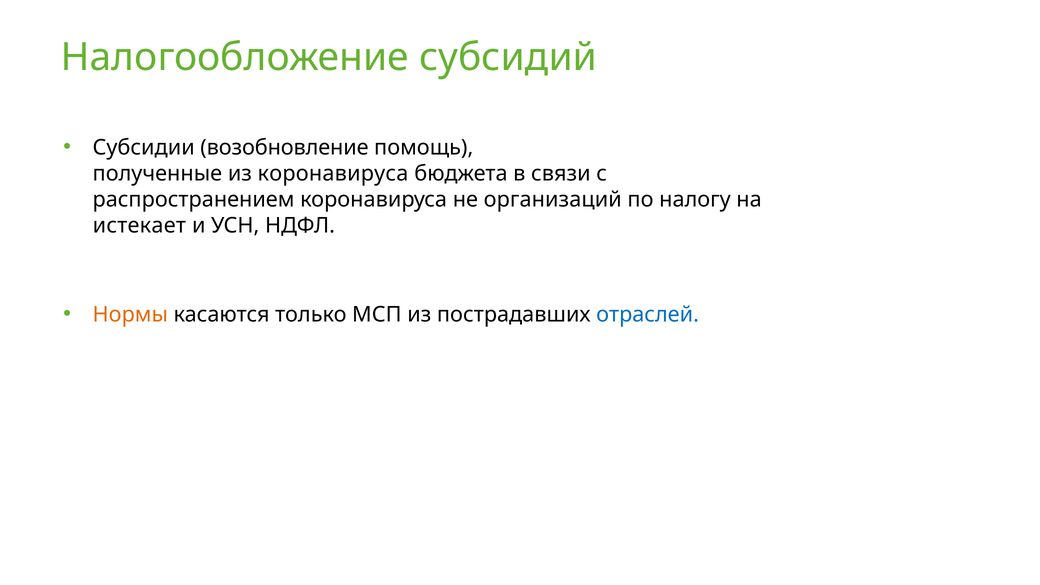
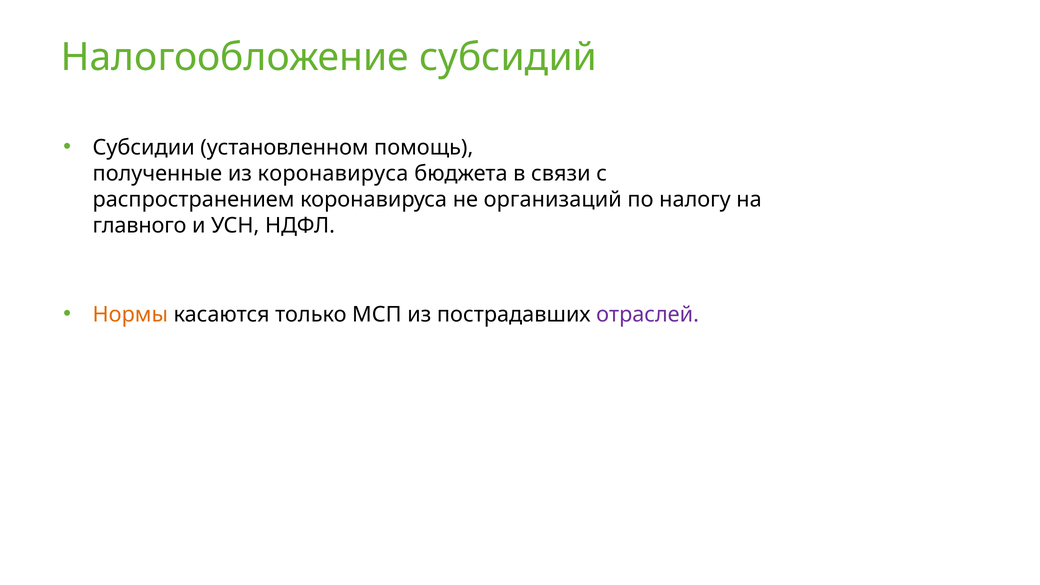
возобновление: возобновление -> установленном
истекает: истекает -> главного
отраслей colour: blue -> purple
